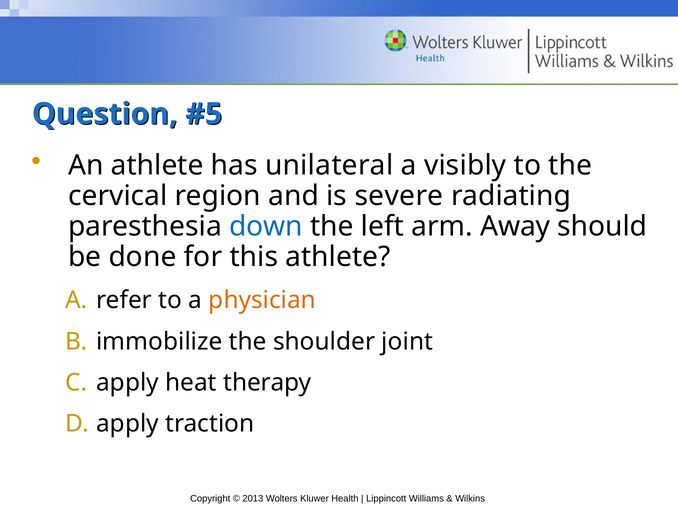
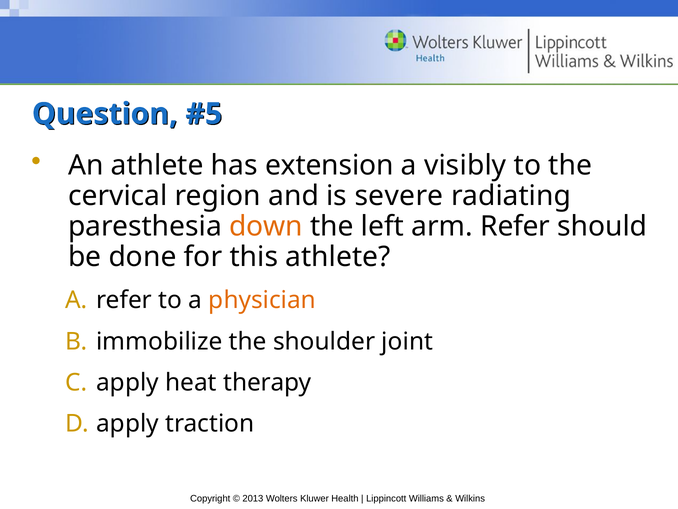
unilateral: unilateral -> extension
down colour: blue -> orange
arm Away: Away -> Refer
